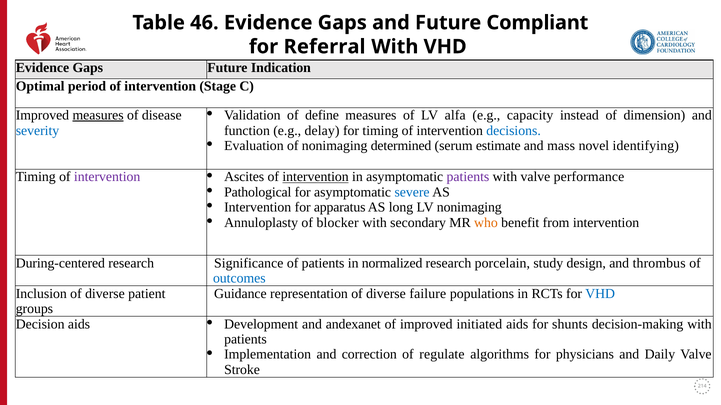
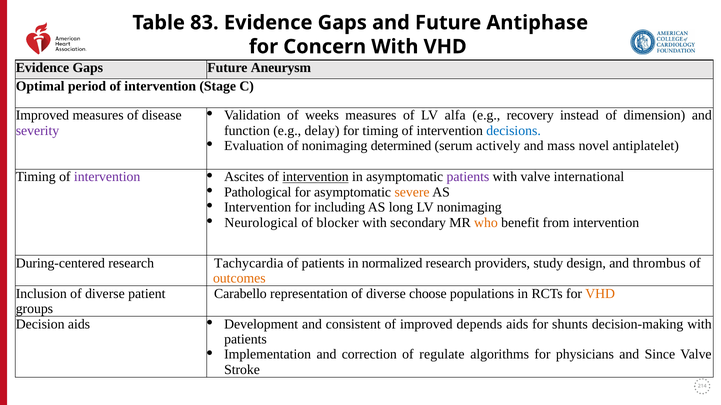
46: 46 -> 83
Compliant: Compliant -> Antiphase
Referral: Referral -> Concern
Indication: Indication -> Aneurysm
define: define -> weeks
capacity: capacity -> recovery
measures at (98, 115) underline: present -> none
severity colour: blue -> purple
estimate: estimate -> actively
identifying: identifying -> antiplatelet
performance: performance -> international
severe colour: blue -> orange
apparatus: apparatus -> including
Annuloplasty: Annuloplasty -> Neurological
Significance: Significance -> Tachycardia
porcelain: porcelain -> providers
outcomes colour: blue -> orange
Guidance: Guidance -> Carabello
failure: failure -> choose
VHD at (600, 294) colour: blue -> orange
andexanet: andexanet -> consistent
initiated: initiated -> depends
Daily: Daily -> Since
